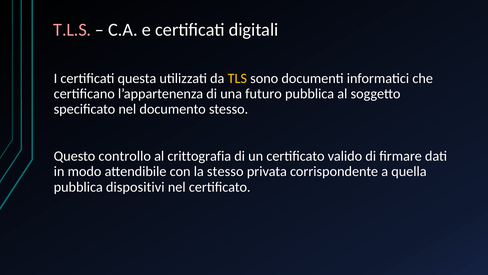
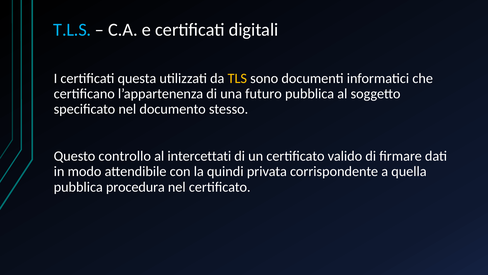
T.L.S colour: pink -> light blue
crittografia: crittografia -> intercettati
la stesso: stesso -> quindi
dispositivi: dispositivi -> procedura
